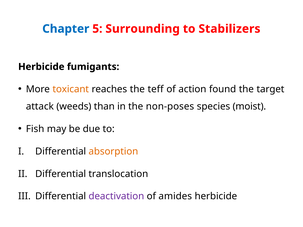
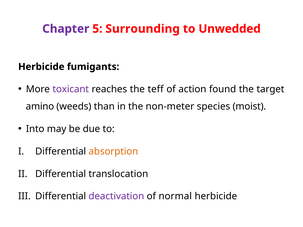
Chapter colour: blue -> purple
Stabilizers: Stabilizers -> Unwedded
toxicant colour: orange -> purple
attack: attack -> amino
non-poses: non-poses -> non-meter
Fish: Fish -> Into
amides: amides -> normal
